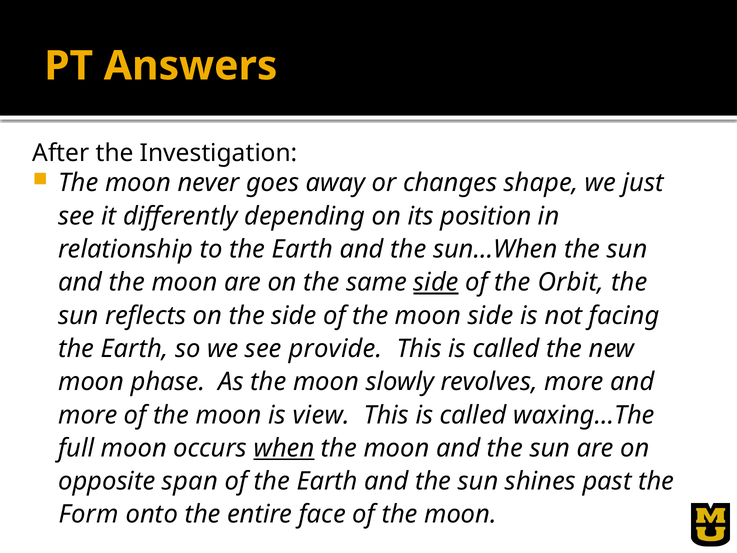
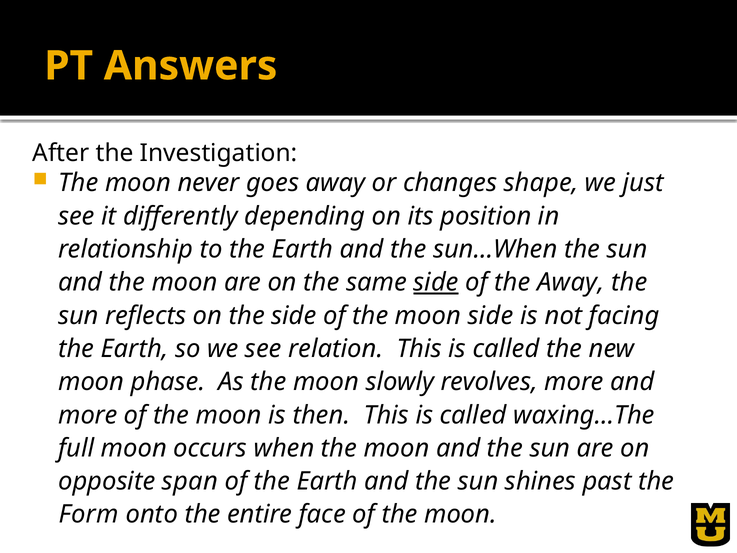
the Orbit: Orbit -> Away
provide: provide -> relation
view: view -> then
when underline: present -> none
